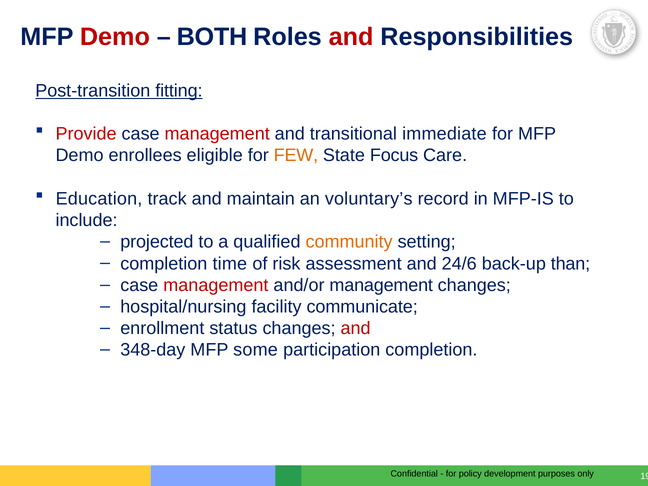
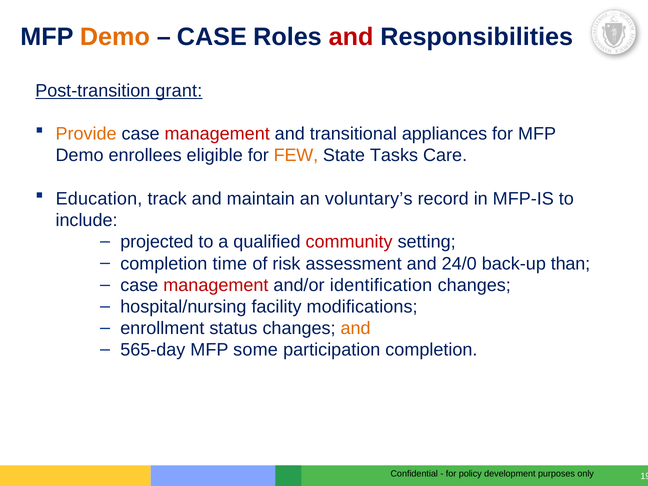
Demo at (115, 37) colour: red -> orange
BOTH at (212, 37): BOTH -> CASE
fitting: fitting -> grant
Provide colour: red -> orange
immediate: immediate -> appliances
Focus: Focus -> Tasks
community colour: orange -> red
24/6: 24/6 -> 24/0
and/or management: management -> identification
communicate: communicate -> modifications
and at (356, 328) colour: red -> orange
348-day: 348-day -> 565-day
